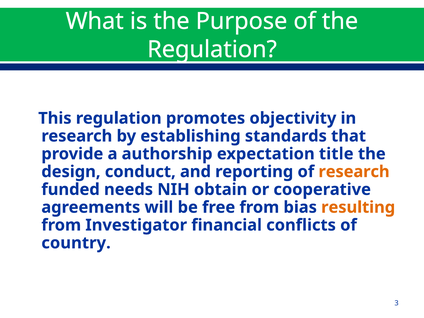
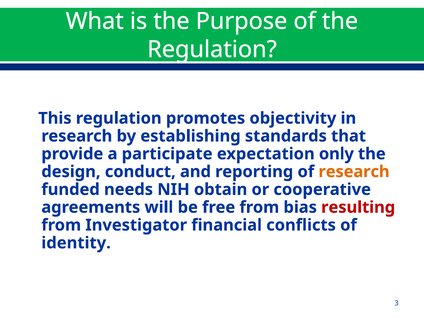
authorship: authorship -> participate
title: title -> only
resulting colour: orange -> red
country: country -> identity
